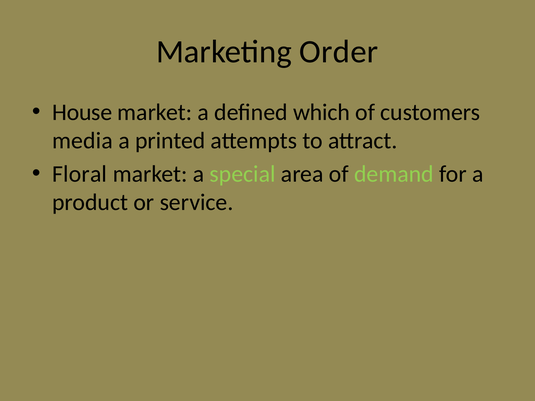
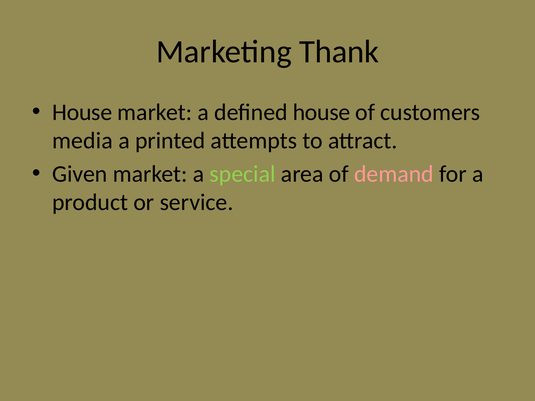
Order: Order -> Thank
defined which: which -> house
Floral: Floral -> Given
demand colour: light green -> pink
